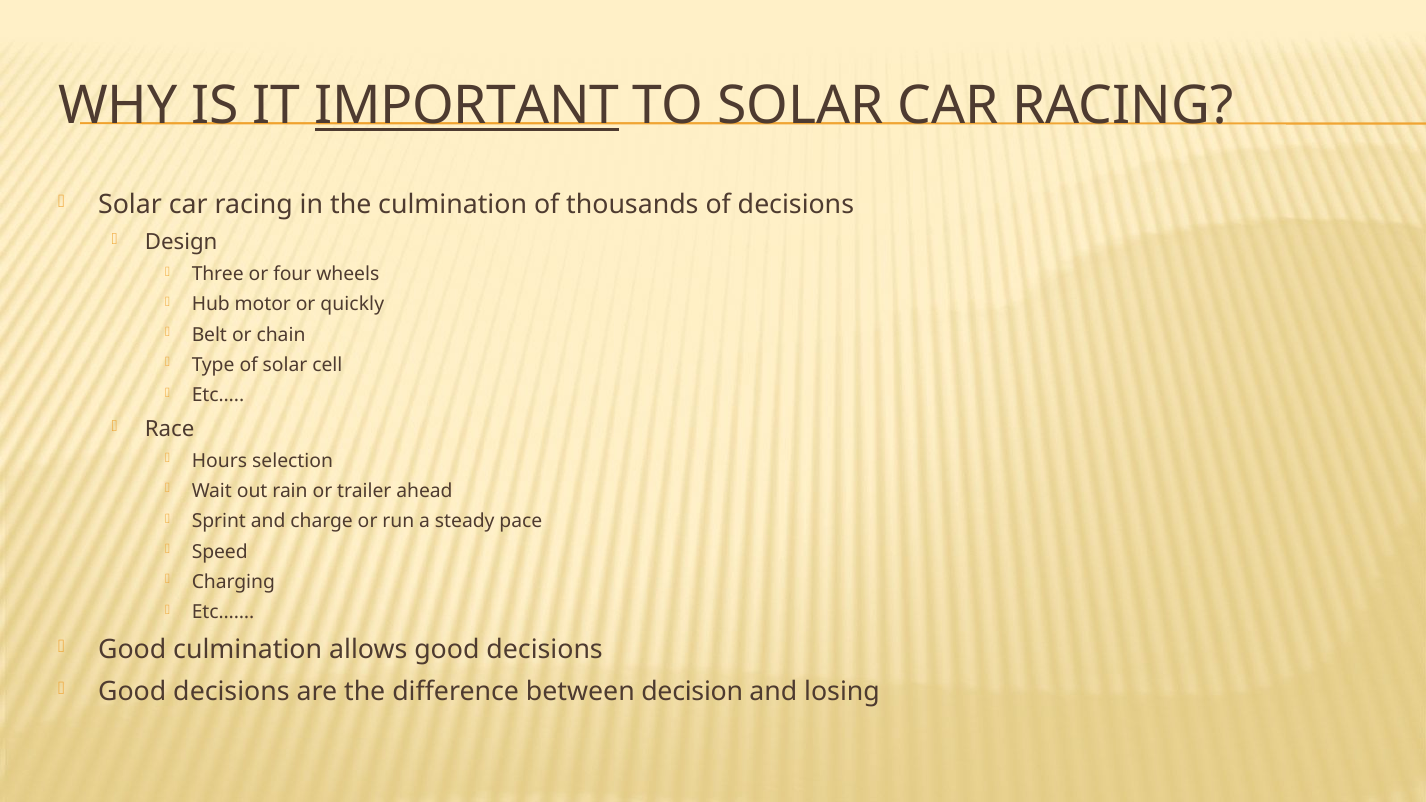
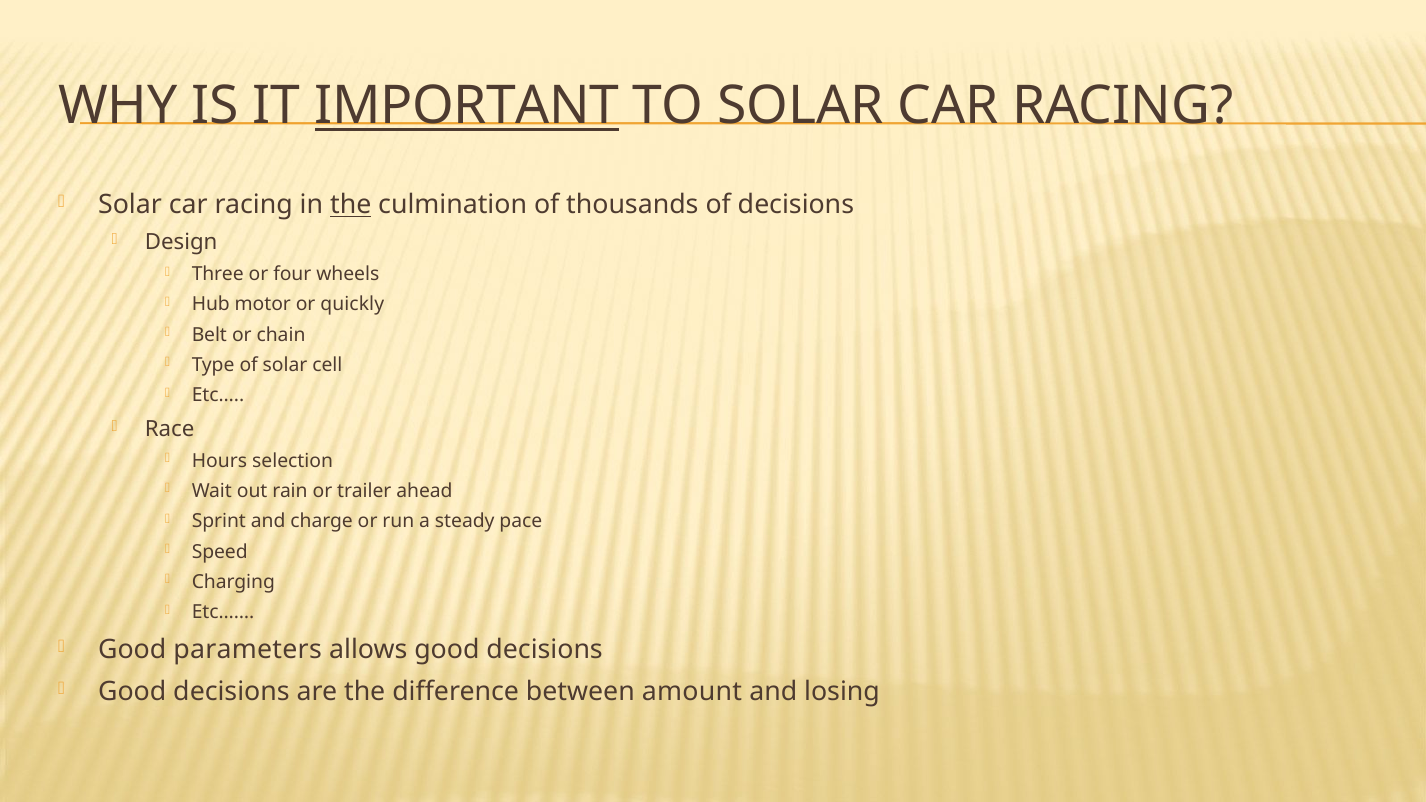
the at (351, 205) underline: none -> present
Good culmination: culmination -> parameters
decision: decision -> amount
